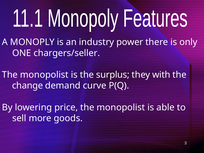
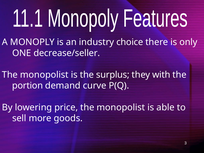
power: power -> choice
chargers/seller: chargers/seller -> decrease/seller
change: change -> portion
